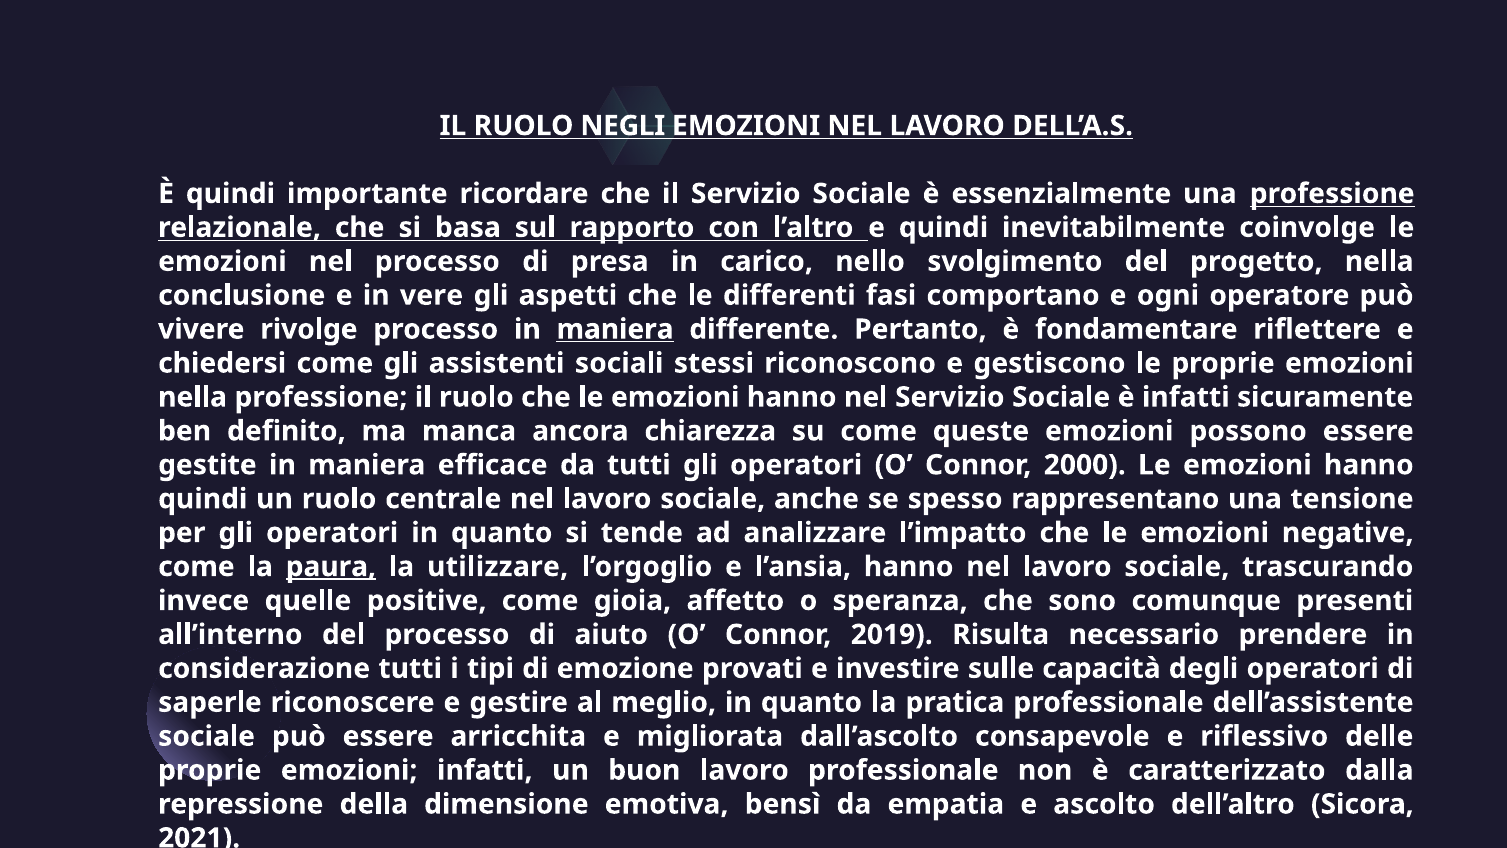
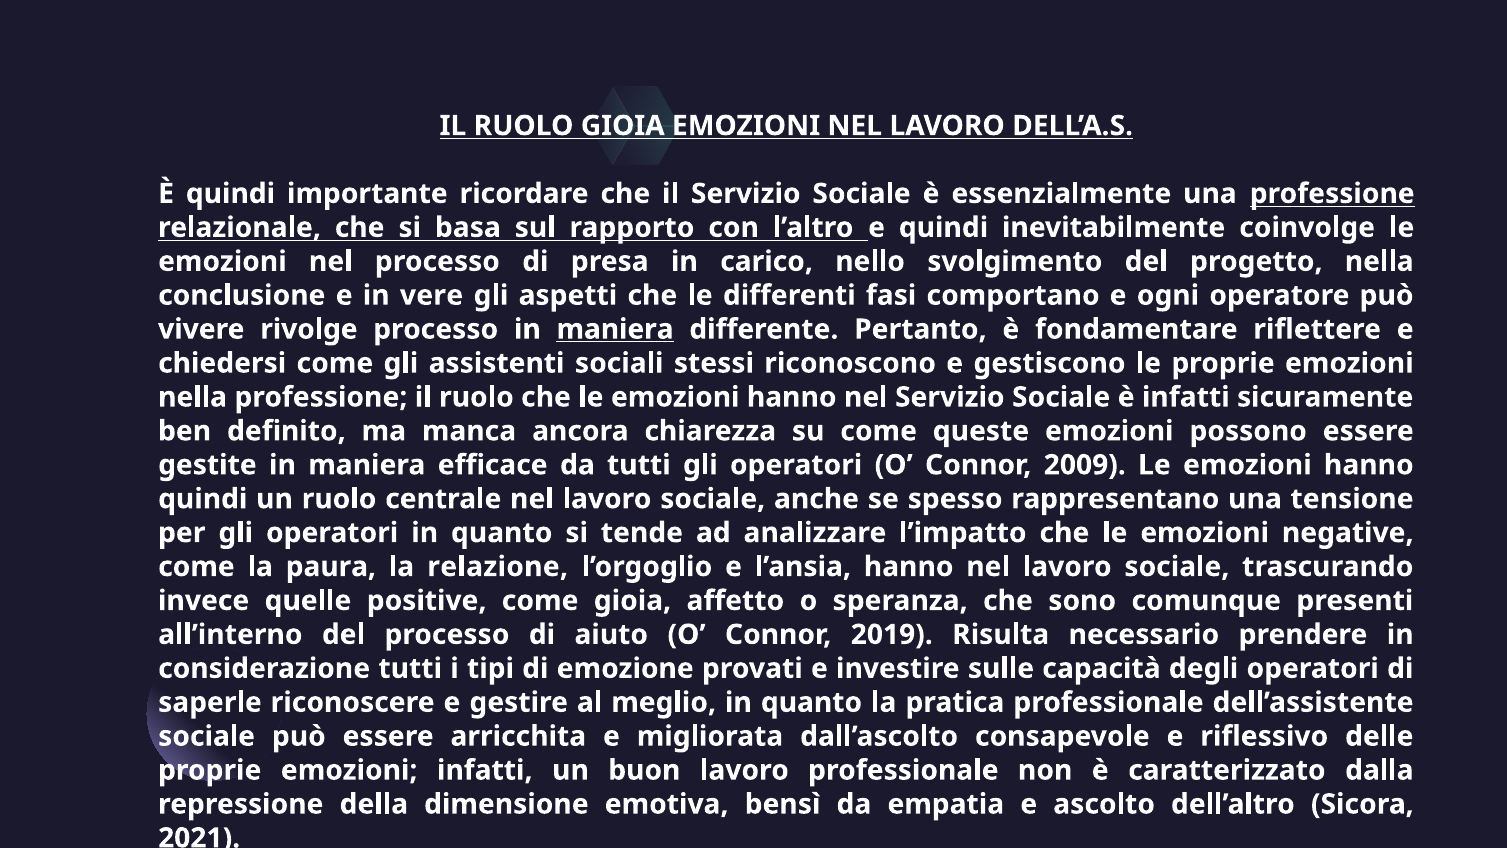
RUOLO NEGLI: NEGLI -> GIOIA
2000: 2000 -> 2009
paura underline: present -> none
utilizzare: utilizzare -> relazione
